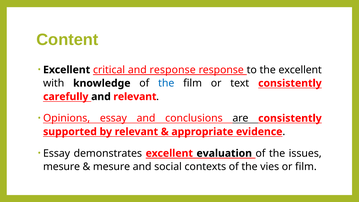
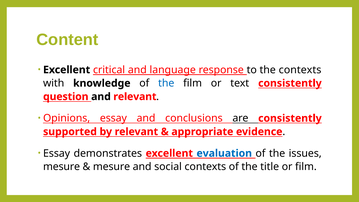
and response: response -> language
the excellent: excellent -> contexts
carefully: carefully -> question
evaluation colour: black -> blue
vies: vies -> title
